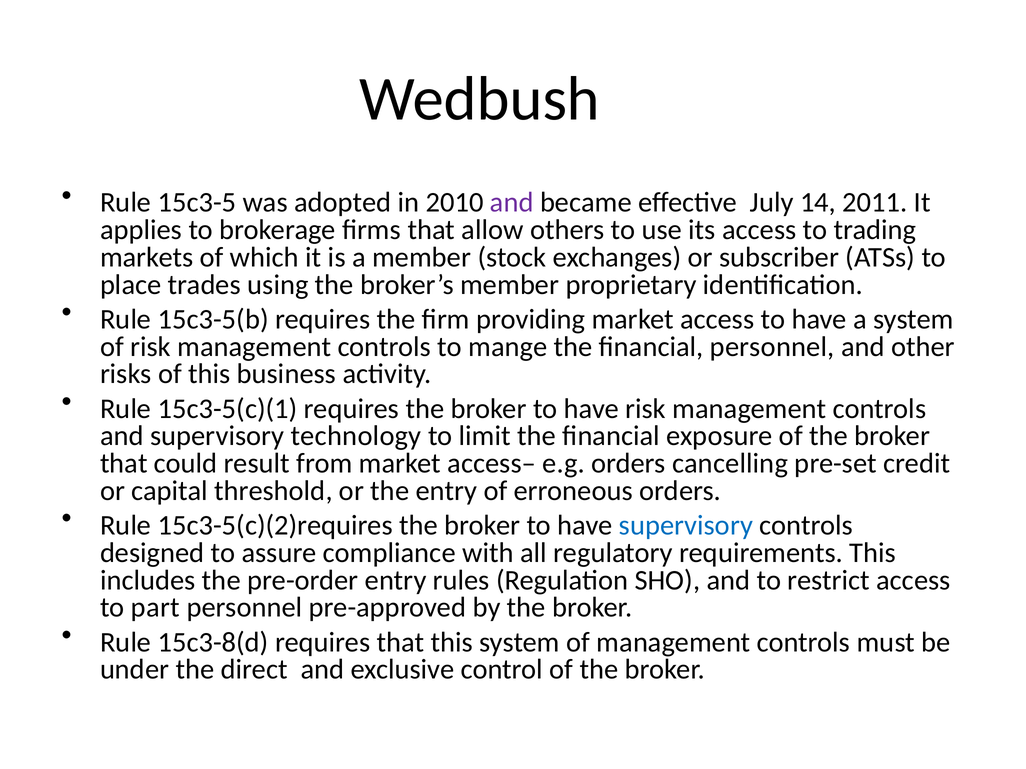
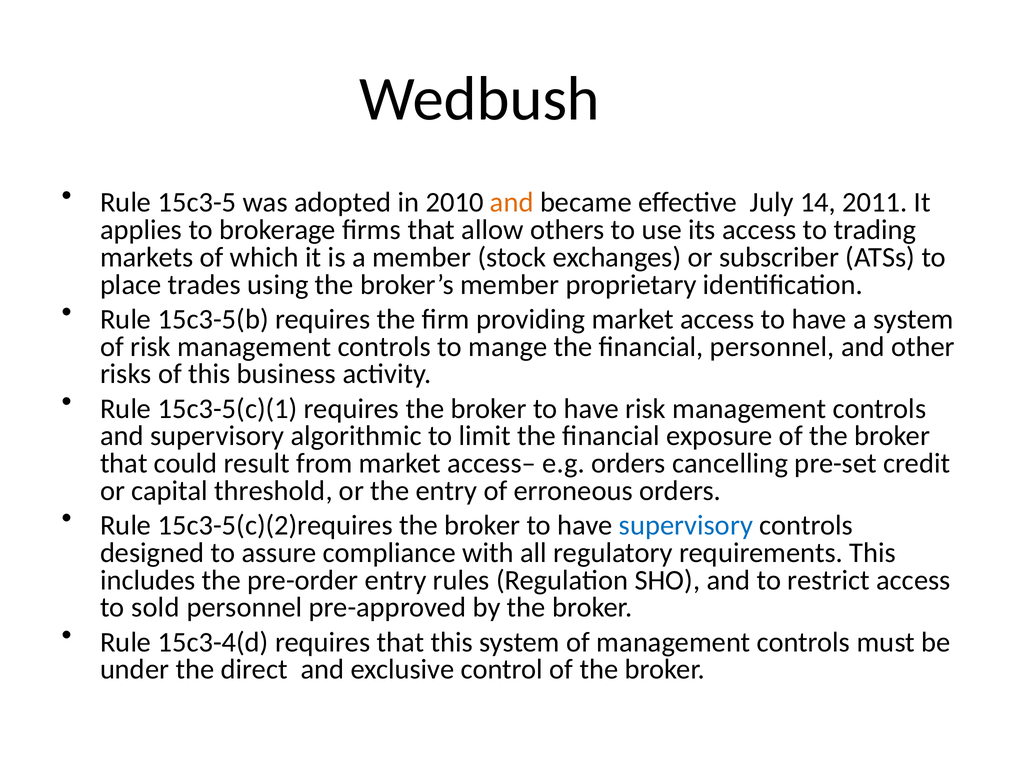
and at (512, 203) colour: purple -> orange
technology: technology -> algorithmic
part: part -> sold
15c3-8(d: 15c3-8(d -> 15c3-4(d
